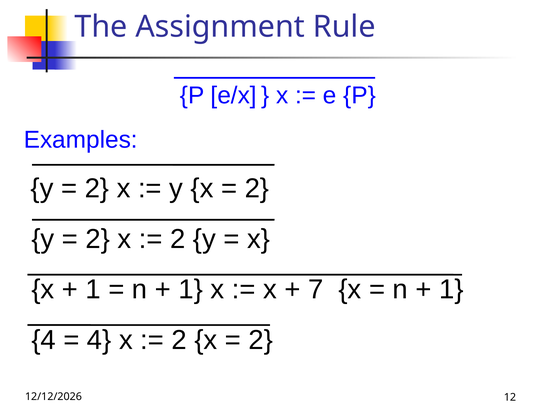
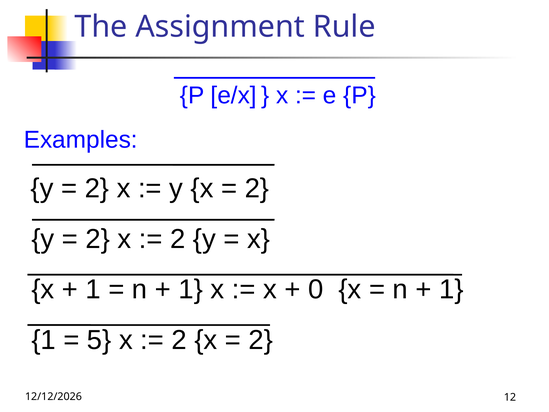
7: 7 -> 0
4 at (44, 340): 4 -> 1
4 at (99, 340): 4 -> 5
